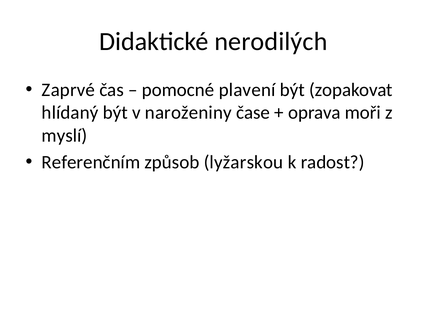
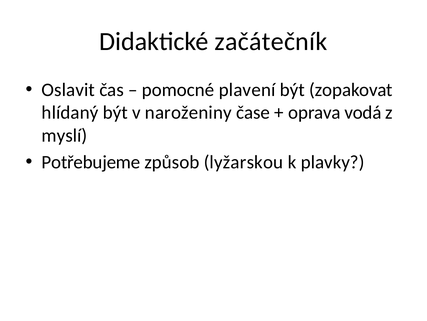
nerodilých: nerodilých -> začátečník
Zaprvé: Zaprvé -> Oslavit
moři: moři -> vodá
Referenčním: Referenčním -> Potřebujeme
radost: radost -> plavky
